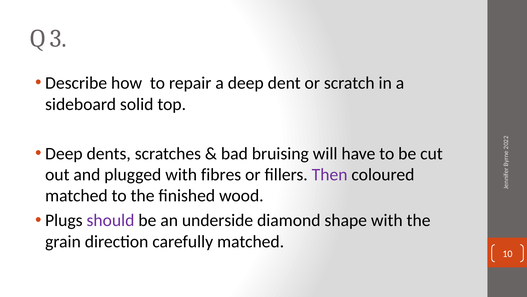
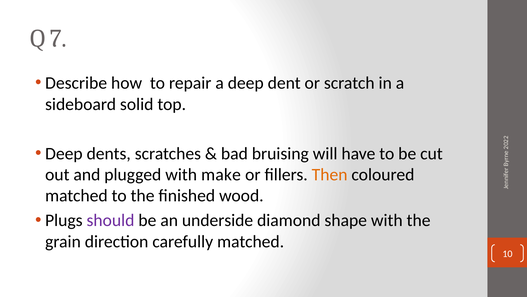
3: 3 -> 7
fibres: fibres -> make
Then colour: purple -> orange
